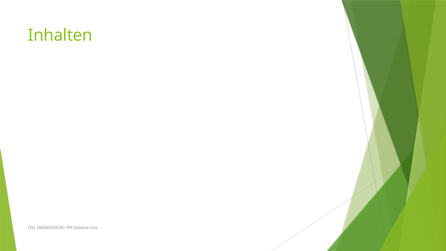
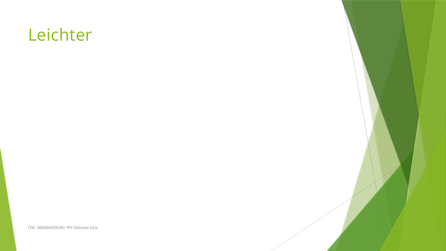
Inhalten: Inhalten -> Leichter
